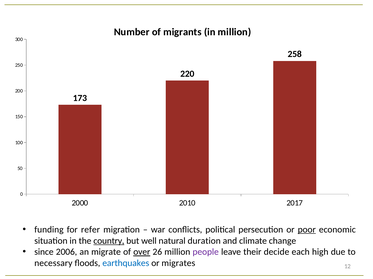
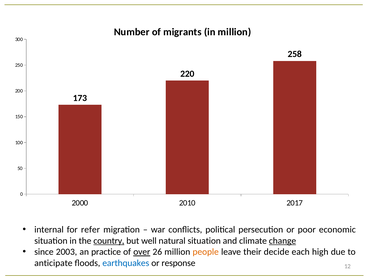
funding: funding -> internal
poor underline: present -> none
natural duration: duration -> situation
change underline: none -> present
2006: 2006 -> 2003
migrate: migrate -> practice
people colour: purple -> orange
necessary: necessary -> anticipate
migrates: migrates -> response
